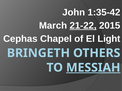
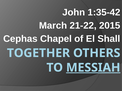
21-22 underline: present -> none
Light: Light -> Shall
BRINGETH: BRINGETH -> TOGETHER
